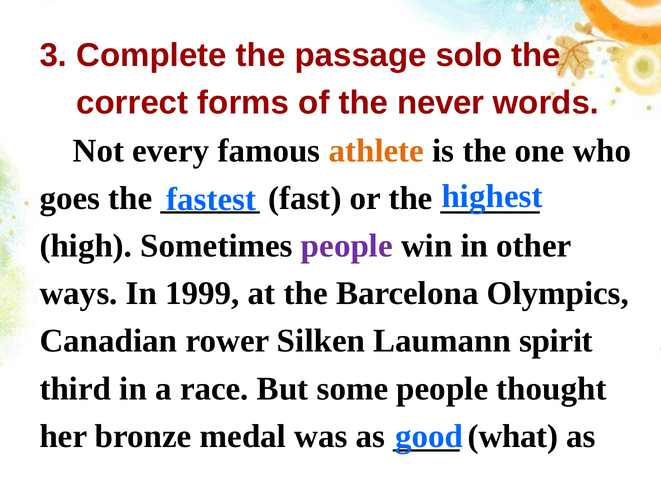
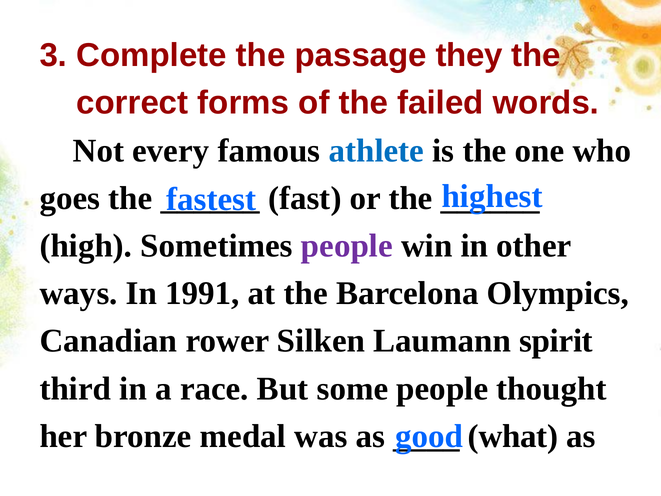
solo: solo -> they
never: never -> failed
athlete colour: orange -> blue
1999: 1999 -> 1991
